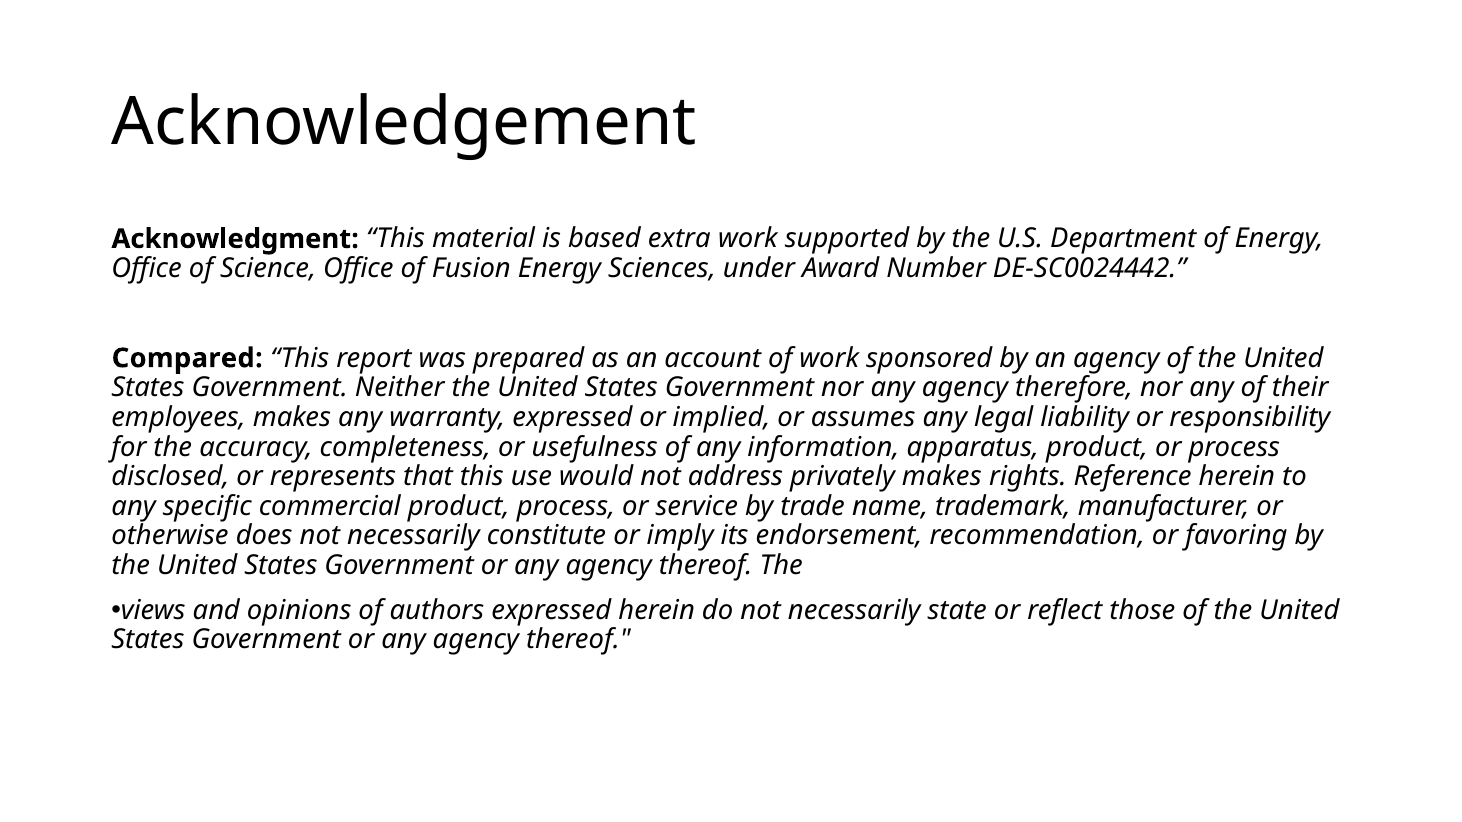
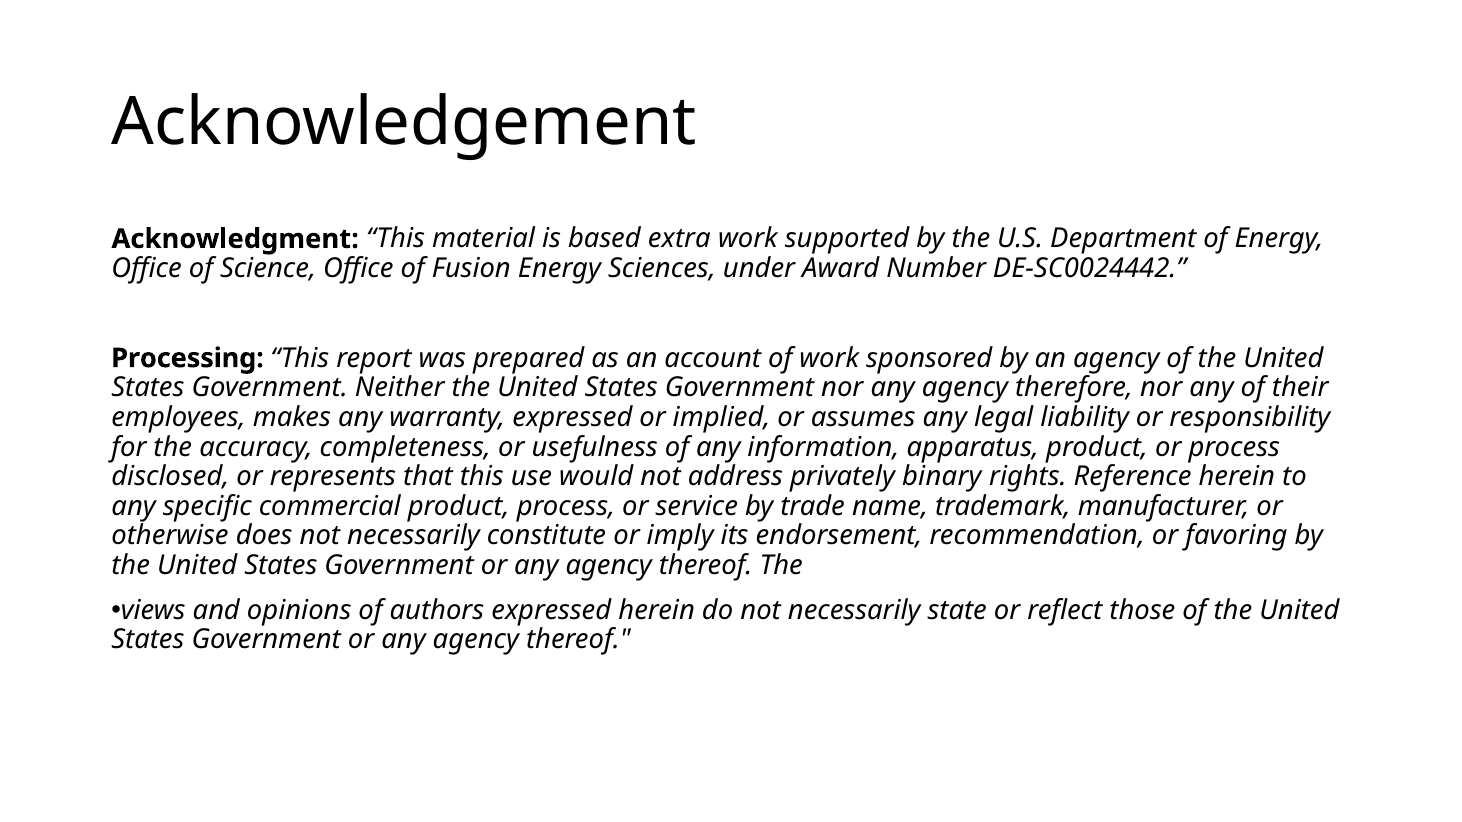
Compared: Compared -> Processing
privately makes: makes -> binary
